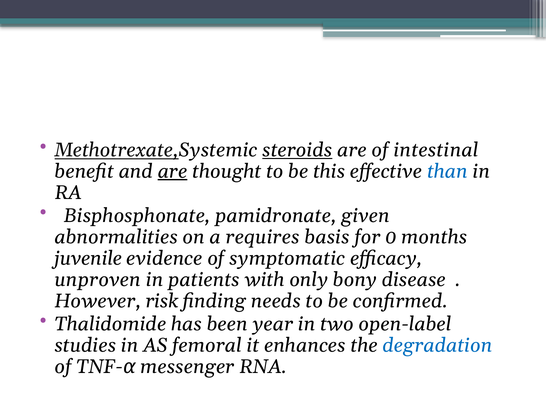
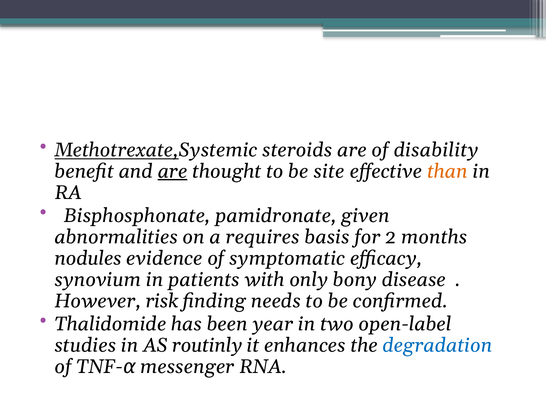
steroids underline: present -> none
intestinal: intestinal -> disability
this: this -> site
than colour: blue -> orange
0: 0 -> 2
juvenile: juvenile -> nodules
unproven: unproven -> synovium
femoral: femoral -> routinly
